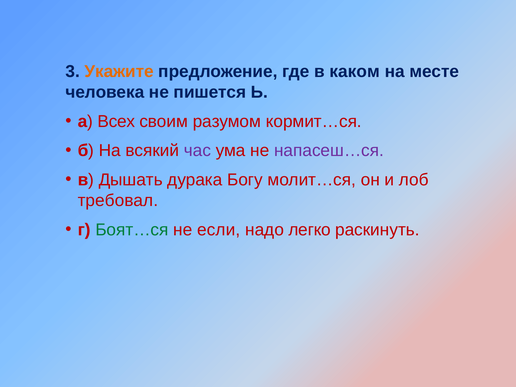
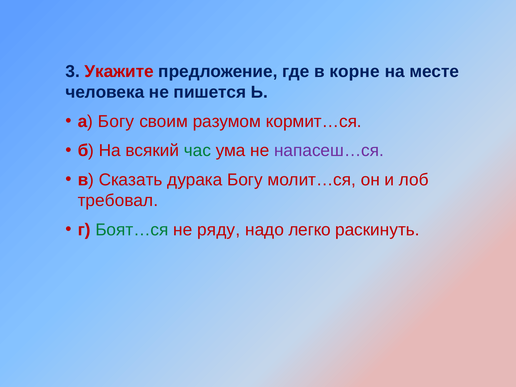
Укажите colour: orange -> red
каком: каком -> корне
а Всех: Всех -> Богу
час colour: purple -> green
Дышать: Дышать -> Сказать
если: если -> ряду
